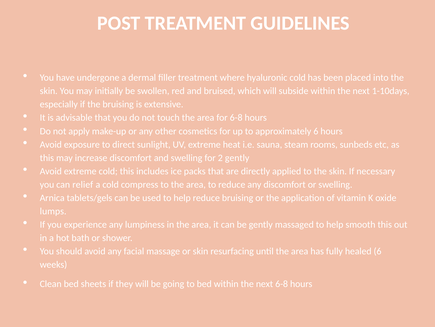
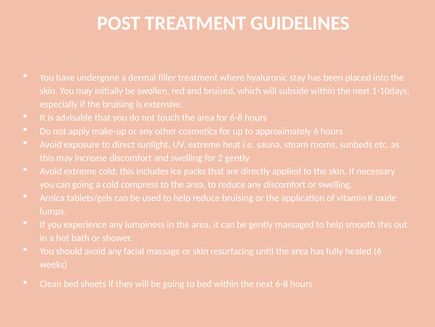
hyaluronic cold: cold -> stay
can relief: relief -> going
